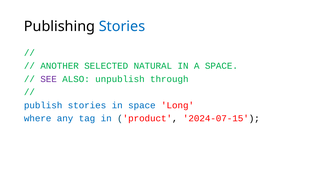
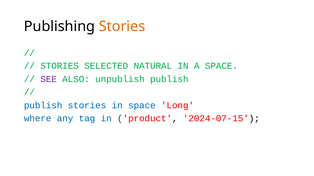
Stories at (122, 26) colour: blue -> orange
ANOTHER at (60, 66): ANOTHER -> STORIES
unpublish through: through -> publish
